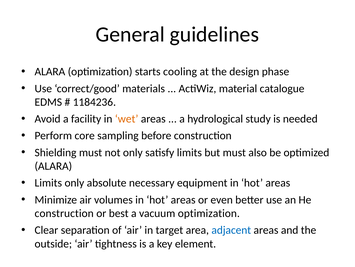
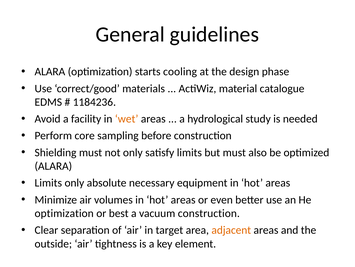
construction at (64, 213): construction -> optimization
vacuum optimization: optimization -> construction
adjacent colour: blue -> orange
